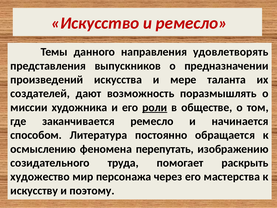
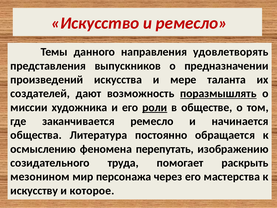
поразмышлять underline: none -> present
способом: способом -> общества
художество: художество -> мезонином
поэтому: поэтому -> которое
